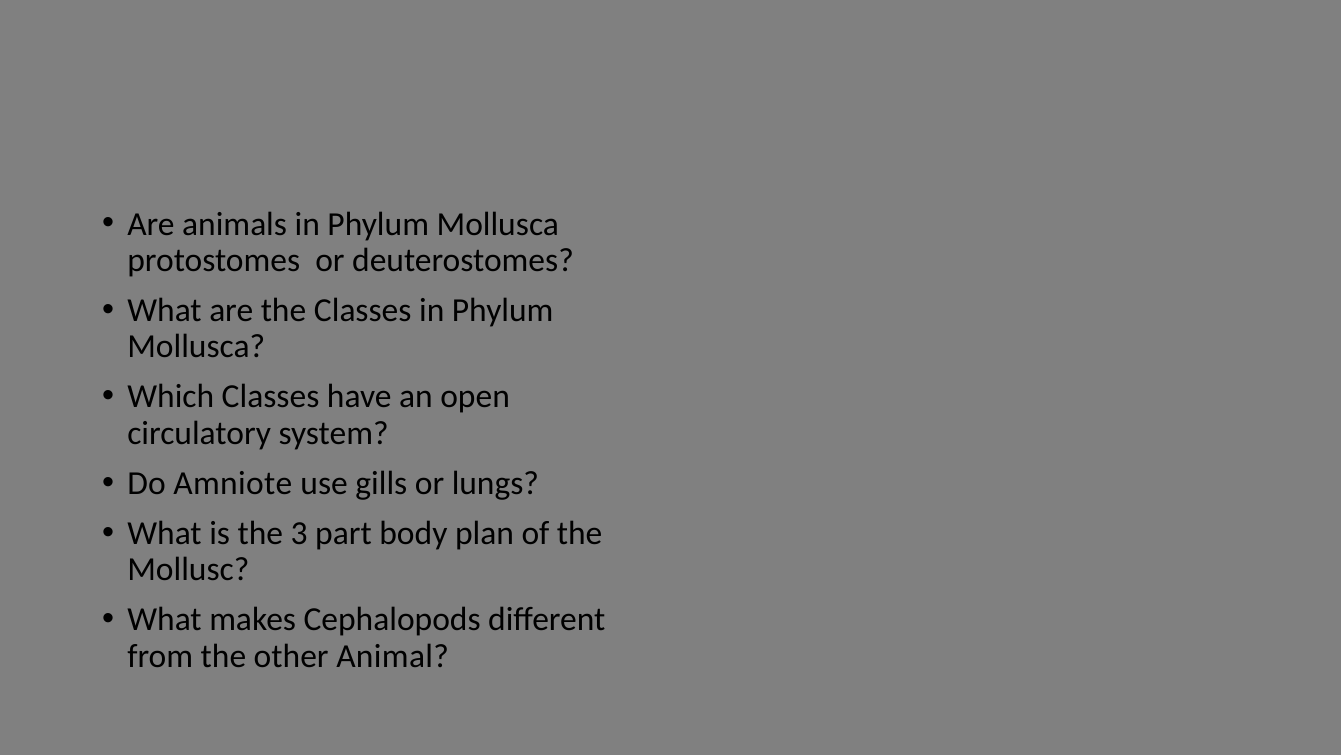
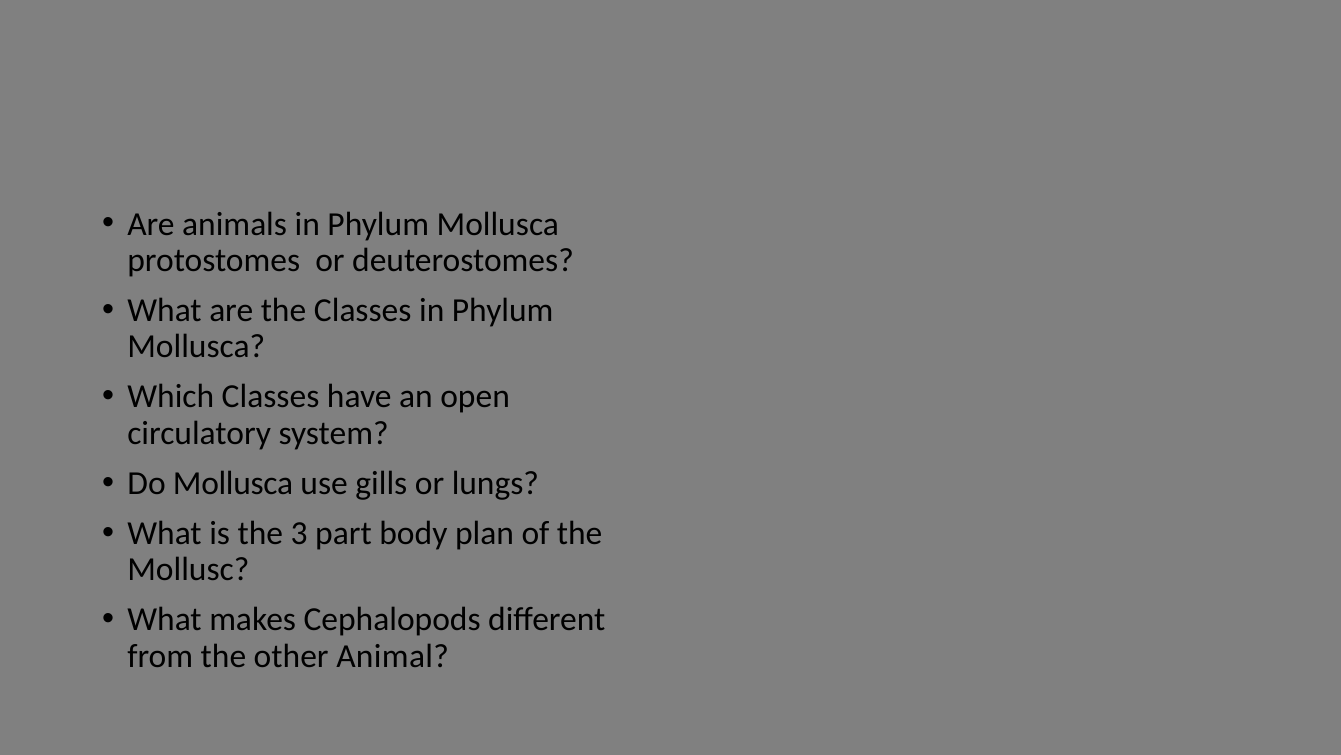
Do Amniote: Amniote -> Mollusca
